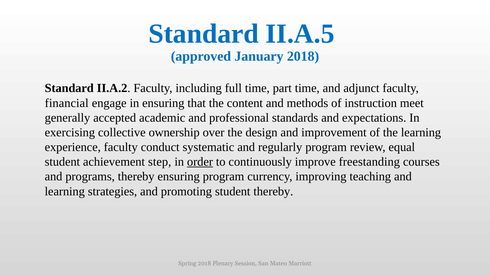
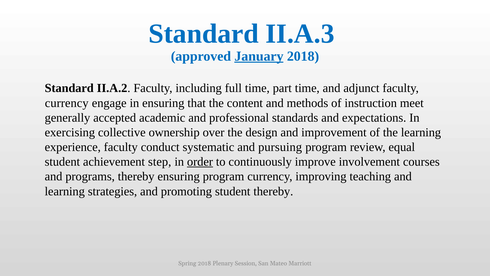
II.A.5: II.A.5 -> II.A.3
January underline: none -> present
financial at (67, 103): financial -> currency
regularly: regularly -> pursuing
freestanding: freestanding -> involvement
